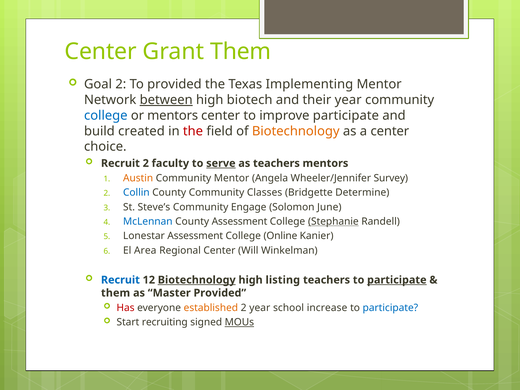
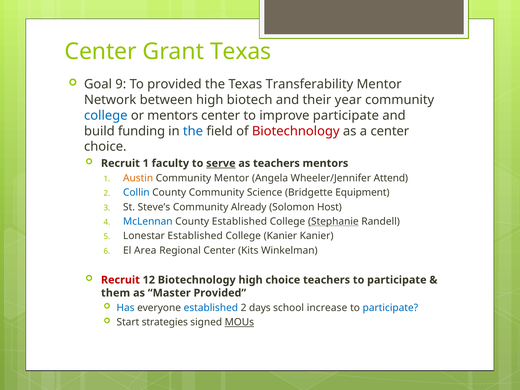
Grant Them: Them -> Texas
Goal 2: 2 -> 9
Implementing: Implementing -> Transferability
between underline: present -> none
created: created -> funding
the at (193, 131) colour: red -> blue
Biotechnology at (296, 131) colour: orange -> red
Recruit 2: 2 -> 1
Survey: Survey -> Attend
Classes: Classes -> Science
Determine: Determine -> Equipment
Engage: Engage -> Already
June: June -> Host
County Assessment: Assessment -> Established
Lonestar Assessment: Assessment -> Established
College Online: Online -> Kanier
Will: Will -> Kits
Recruit at (120, 280) colour: blue -> red
Biotechnology at (197, 280) underline: present -> none
high listing: listing -> choice
participate at (397, 280) underline: present -> none
Has colour: red -> blue
established at (211, 308) colour: orange -> blue
2 year: year -> days
recruiting: recruiting -> strategies
